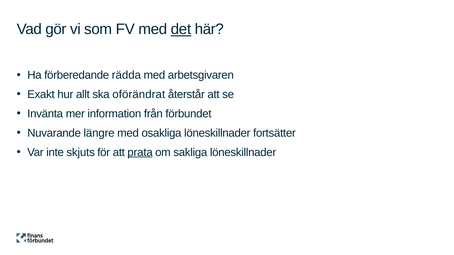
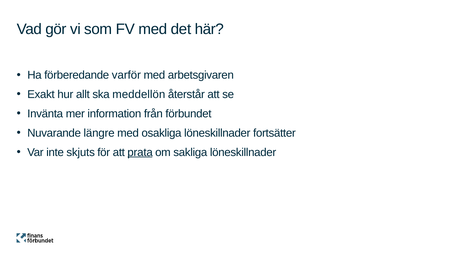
det underline: present -> none
rädda: rädda -> varför
oförändrat: oförändrat -> meddellön
